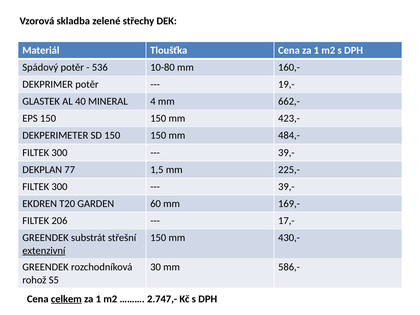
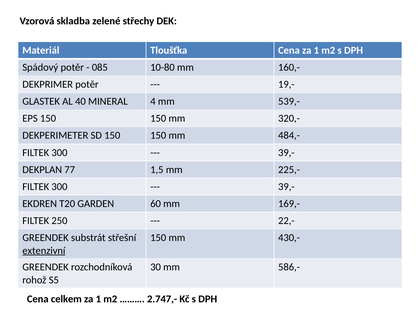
536: 536 -> 085
662,-: 662,- -> 539,-
423,-: 423,- -> 320,-
206: 206 -> 250
17,-: 17,- -> 22,-
celkem underline: present -> none
